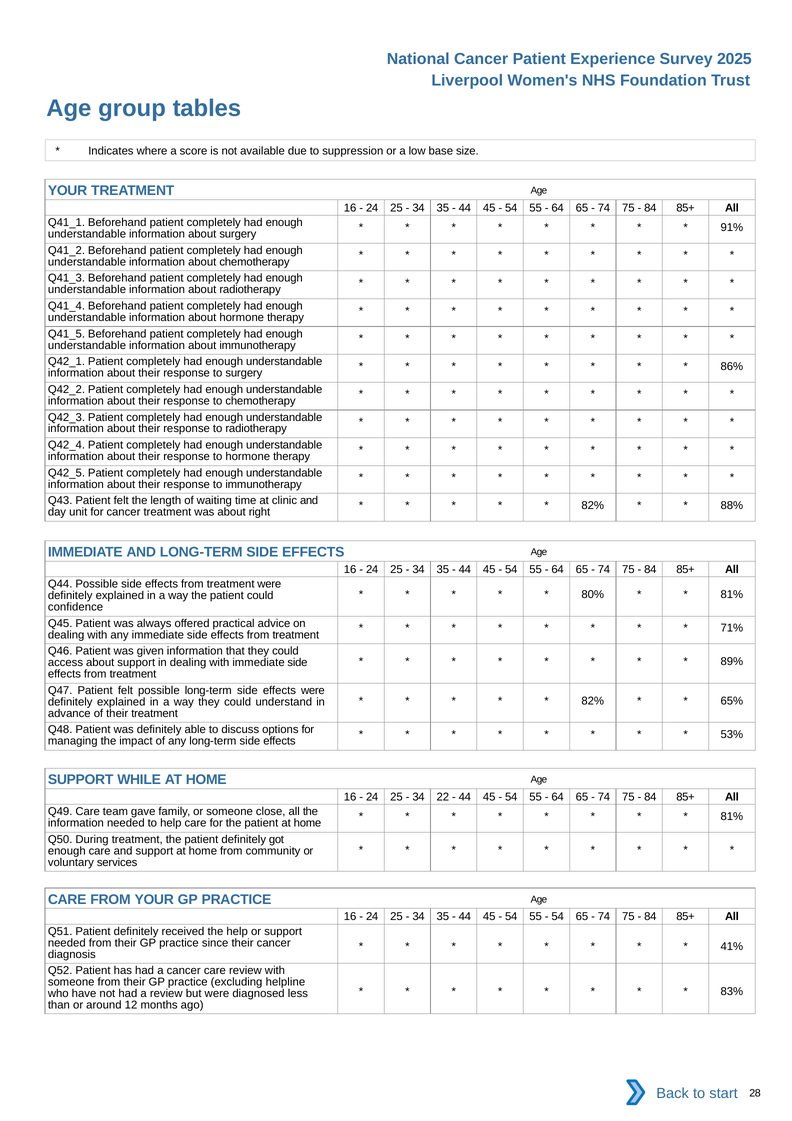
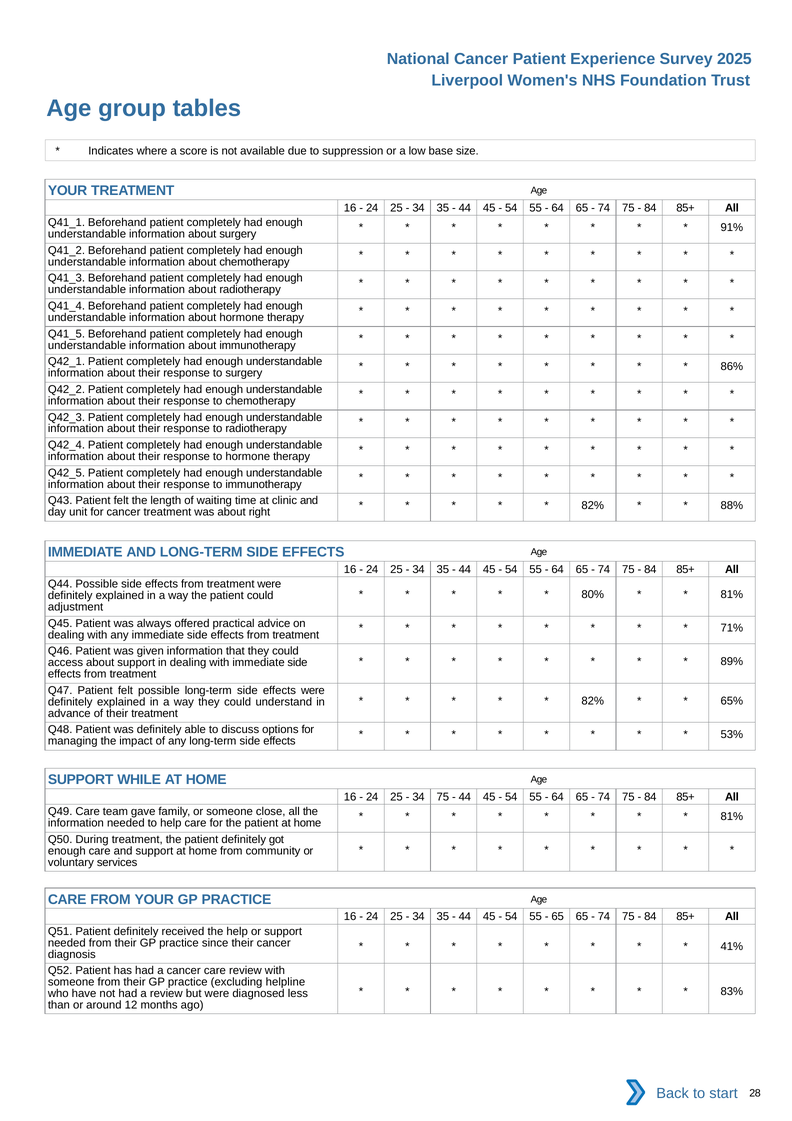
confidence: confidence -> adjustment
34 22: 22 -> 75
54 at (558, 917): 54 -> 65
